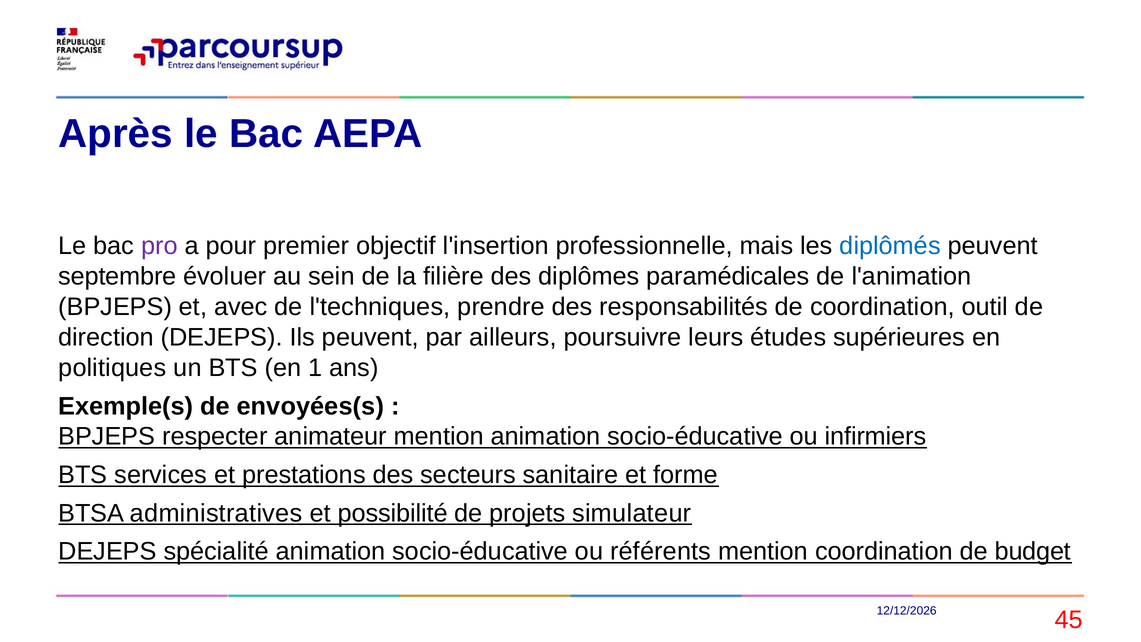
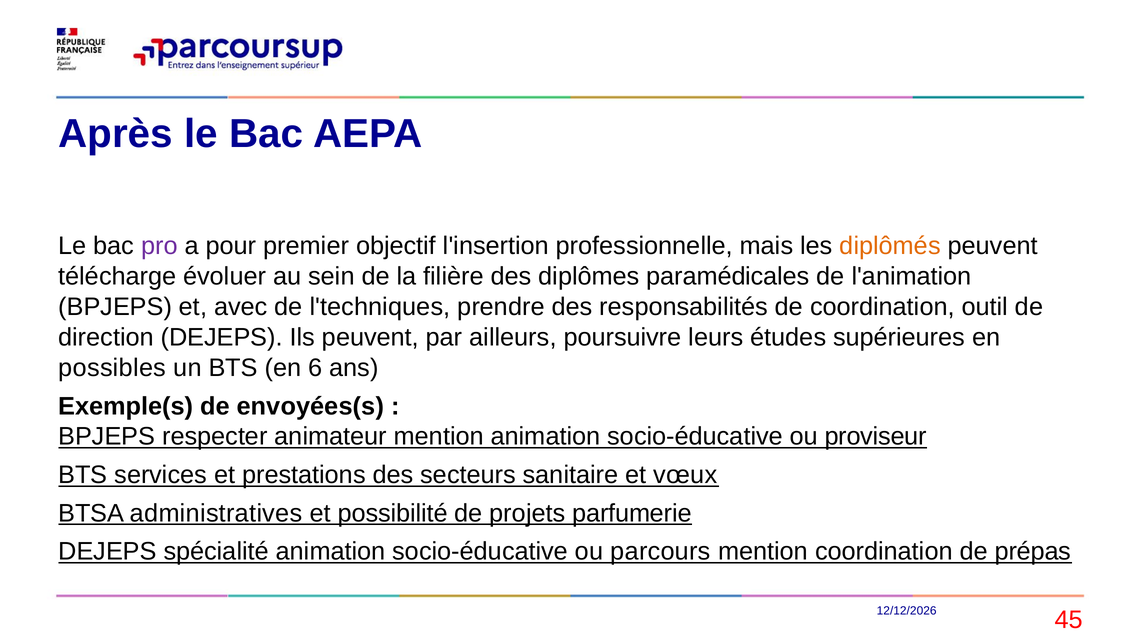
diplômés colour: blue -> orange
septembre: septembre -> télécharge
politiques: politiques -> possibles
1: 1 -> 6
infirmiers: infirmiers -> proviseur
forme: forme -> vœux
simulateur: simulateur -> parfumerie
référents: référents -> parcours
budget: budget -> prépas
